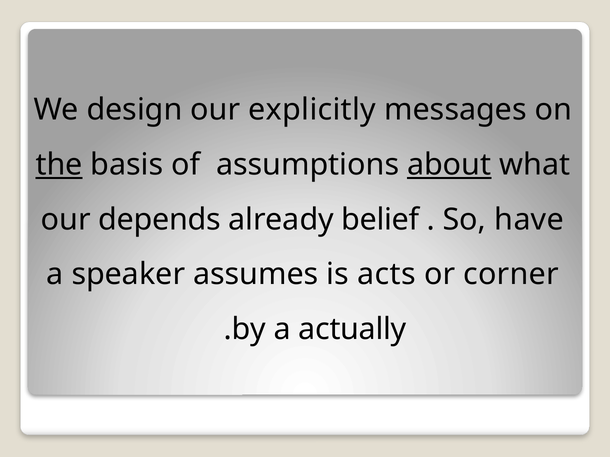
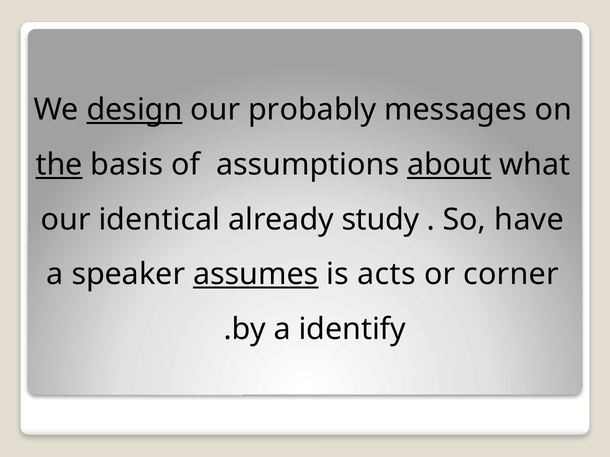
design underline: none -> present
explicitly: explicitly -> probably
depends: depends -> identical
belief: belief -> study
assumes underline: none -> present
actually: actually -> identify
